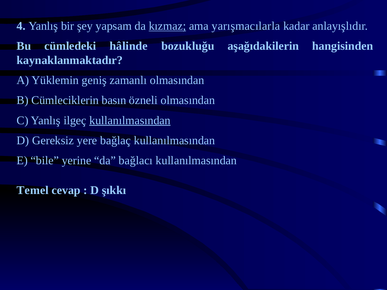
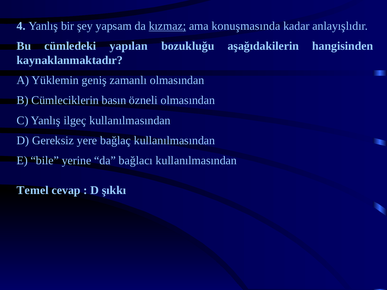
yarışmacılarla: yarışmacılarla -> konuşmasında
hâlinde: hâlinde -> yapılan
kullanılmasından at (130, 121) underline: present -> none
